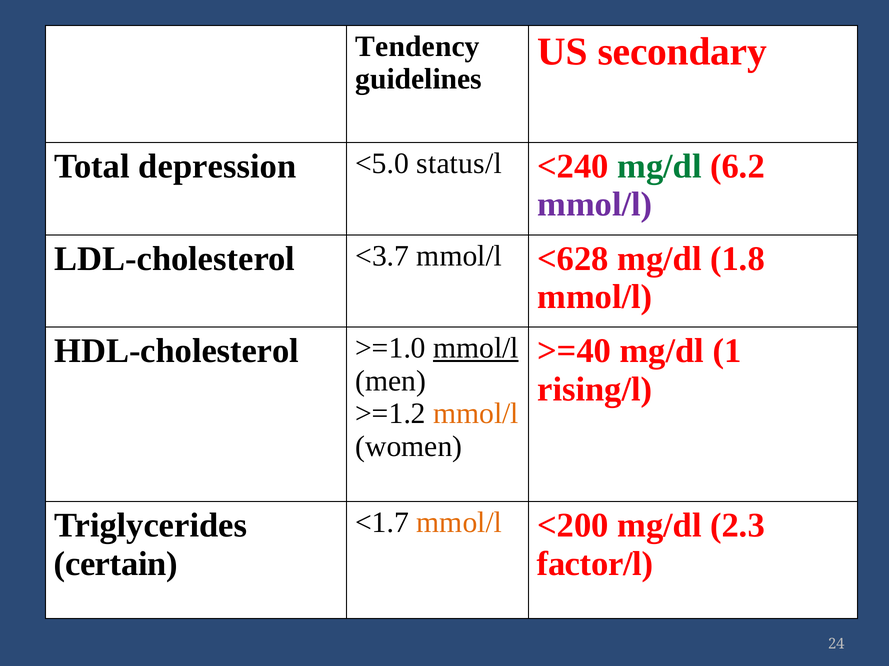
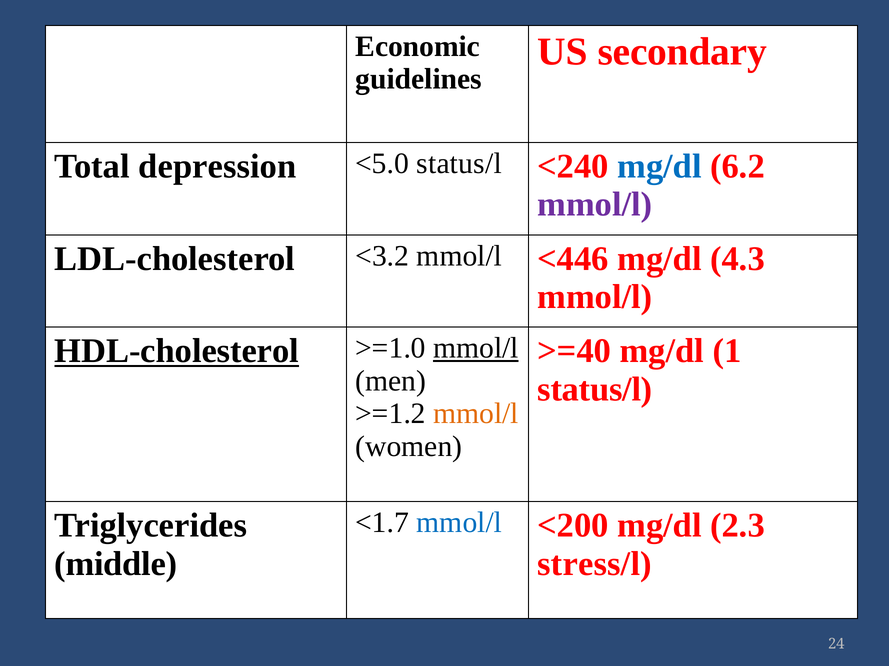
Tendency: Tendency -> Economic
mg/dl at (659, 166) colour: green -> blue
<3.7: <3.7 -> <3.2
<628: <628 -> <446
1.8: 1.8 -> 4.3
HDL-cholesterol underline: none -> present
rising/l at (595, 390): rising/l -> status/l
mmol/l at (459, 523) colour: orange -> blue
certain: certain -> middle
factor/l: factor/l -> stress/l
